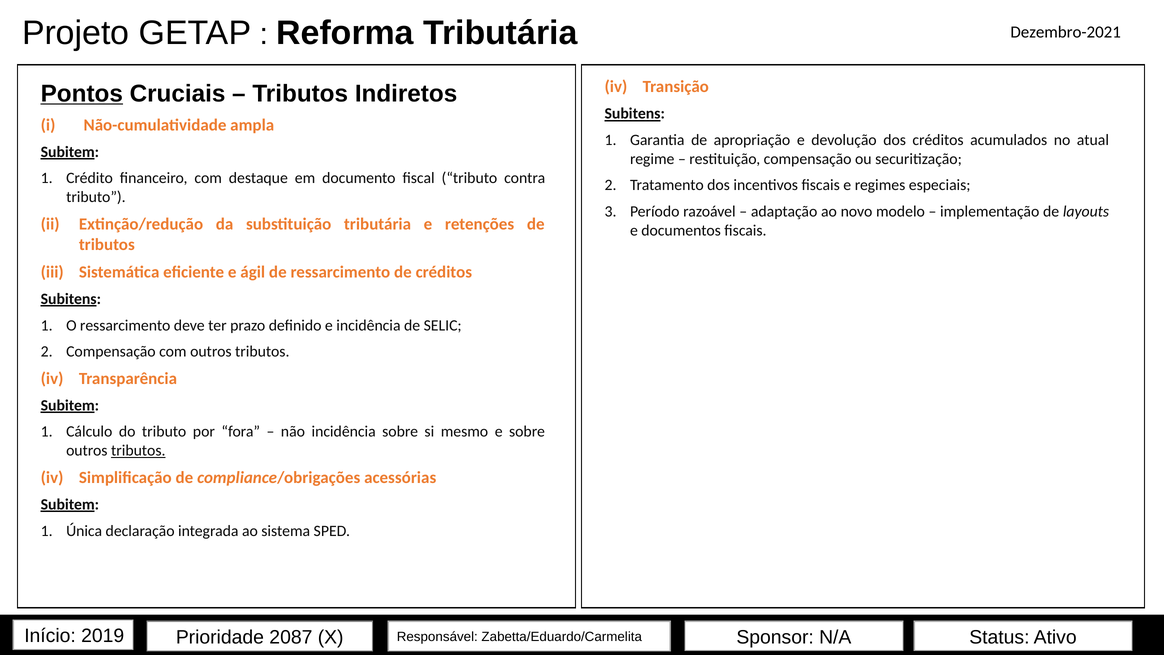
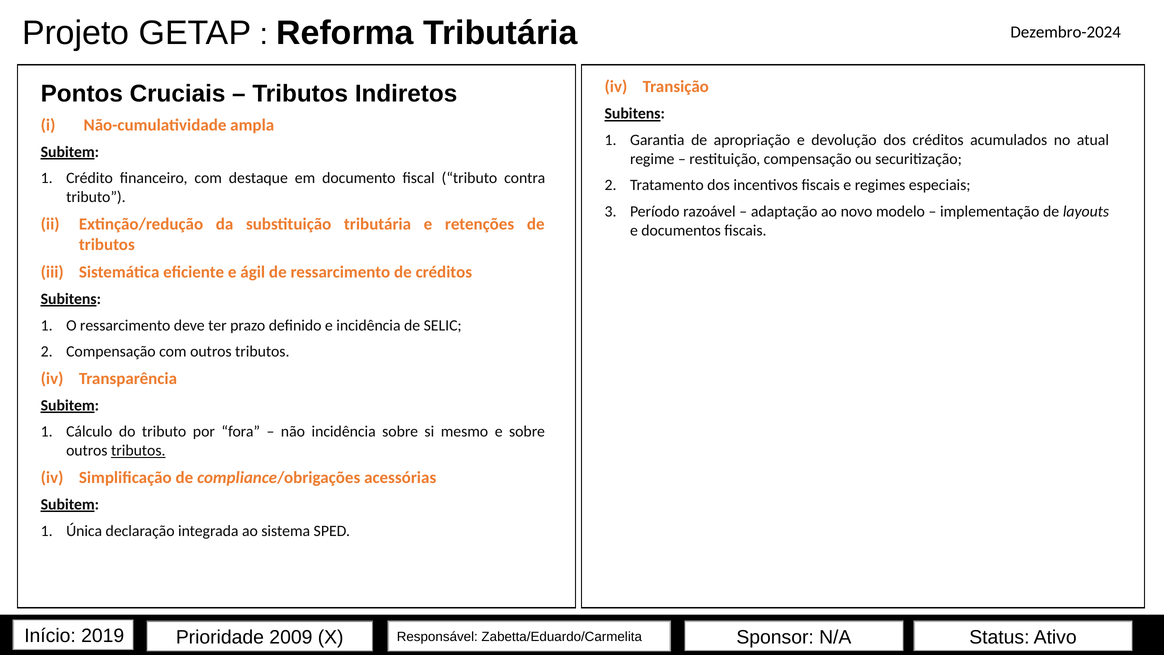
Dezembro-2021: Dezembro-2021 -> Dezembro-2024
Pontos underline: present -> none
2087: 2087 -> 2009
